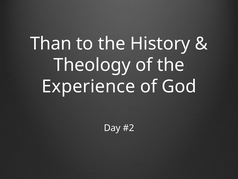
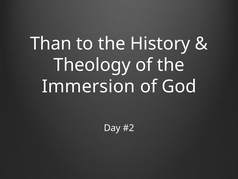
Experience: Experience -> Immersion
